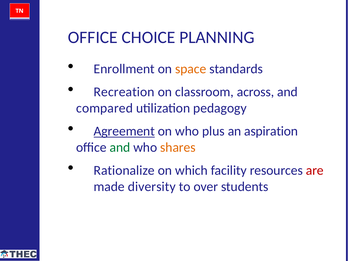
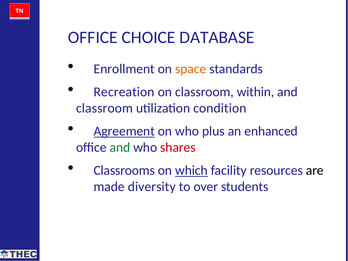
PLANNING: PLANNING -> DATABASE
across: across -> within
compared at (105, 108): compared -> classroom
pedagogy: pedagogy -> condition
aspiration: aspiration -> enhanced
shares colour: orange -> red
Rationalize: Rationalize -> Classrooms
which underline: none -> present
are colour: red -> black
